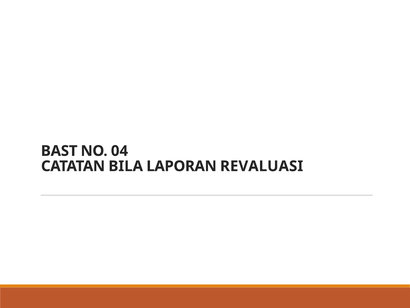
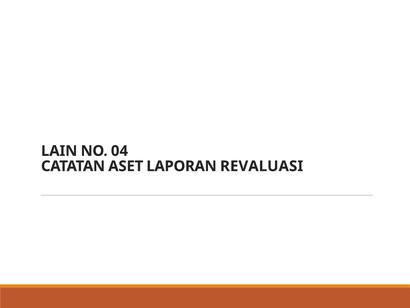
BAST: BAST -> LAIN
BILA: BILA -> ASET
